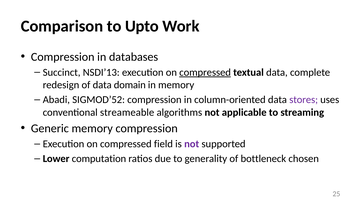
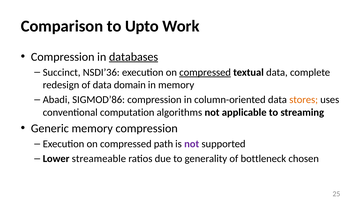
databases underline: none -> present
NSDI’13: NSDI’13 -> NSDI’36
SIGMOD’52: SIGMOD’52 -> SIGMOD’86
stores colour: purple -> orange
streameable: streameable -> computation
field: field -> path
computation: computation -> streameable
